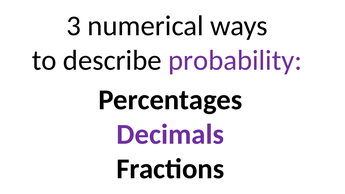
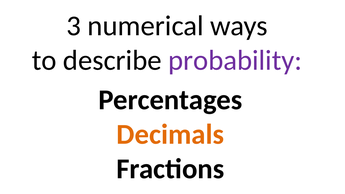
Decimals colour: purple -> orange
